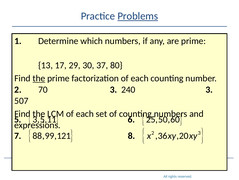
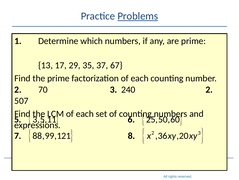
30: 30 -> 35
80: 80 -> 67
the at (39, 78) underline: present -> none
240 3: 3 -> 2
